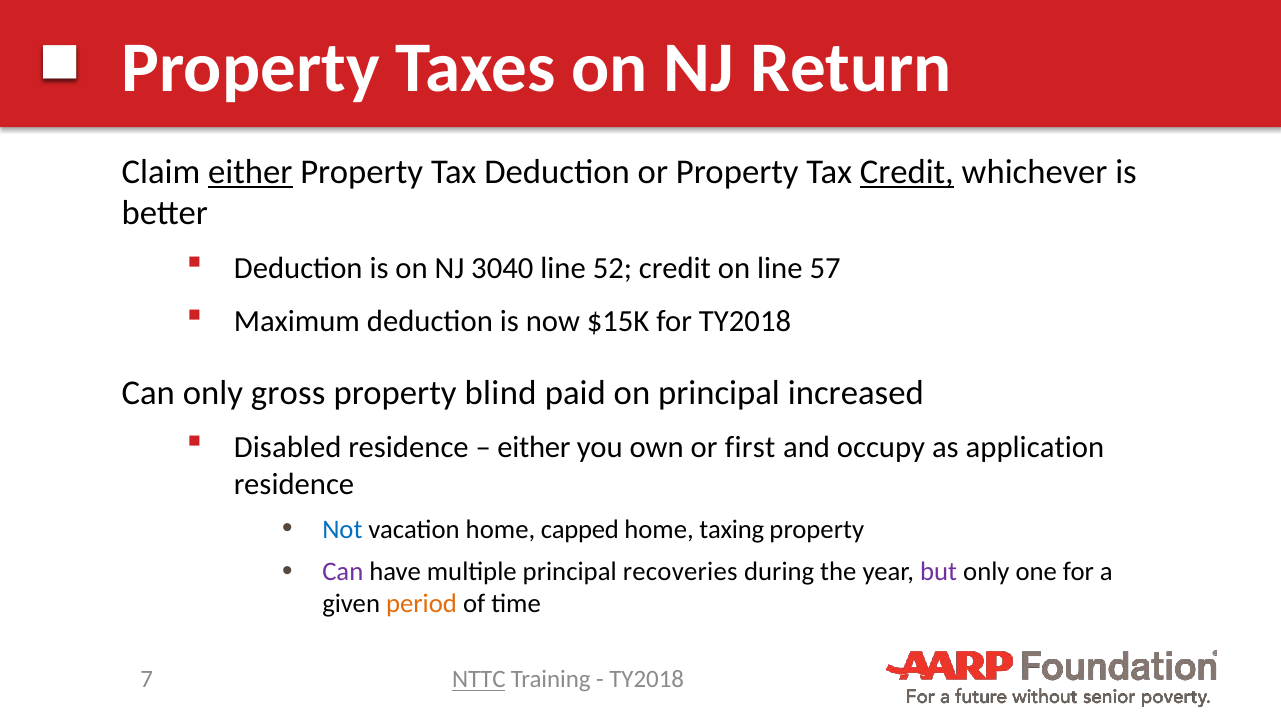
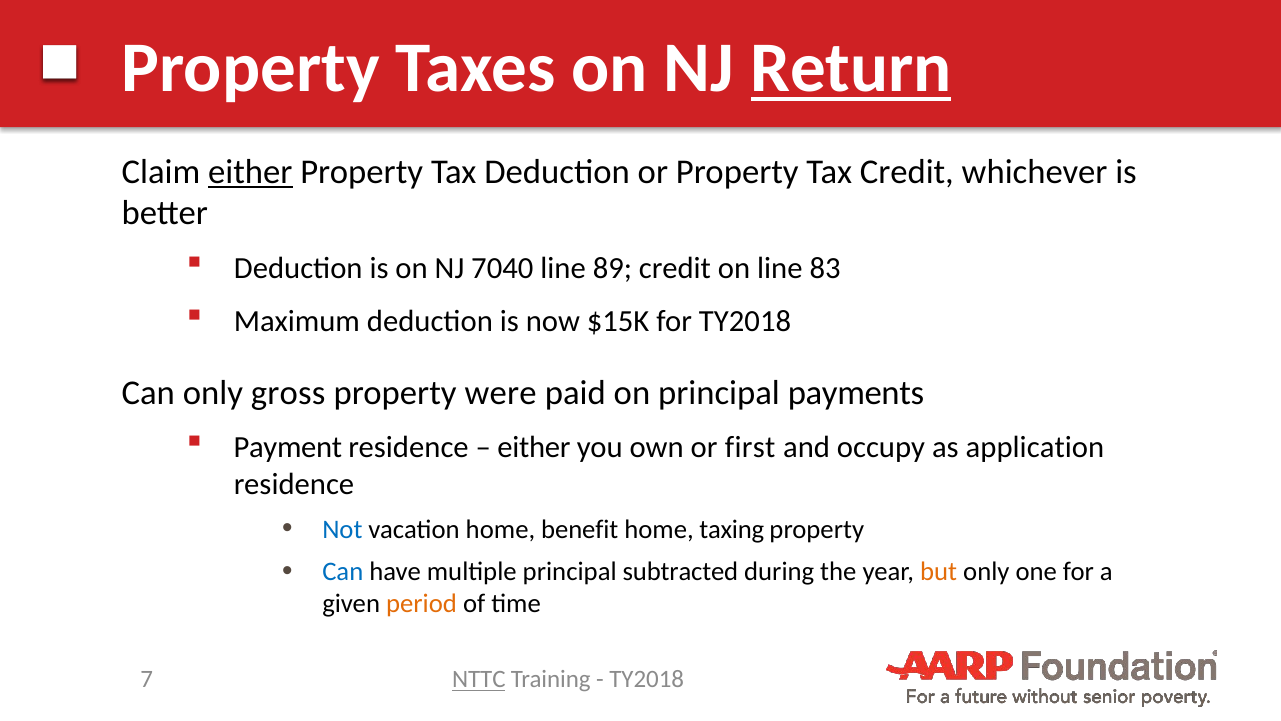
Return underline: none -> present
Credit at (907, 172) underline: present -> none
3040: 3040 -> 7040
52: 52 -> 89
57: 57 -> 83
blind: blind -> were
increased: increased -> payments
Disabled: Disabled -> Payment
capped: capped -> benefit
Can at (343, 572) colour: purple -> blue
recoveries: recoveries -> subtracted
but colour: purple -> orange
